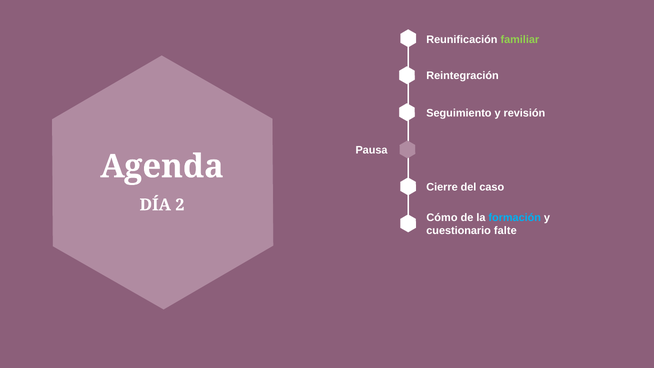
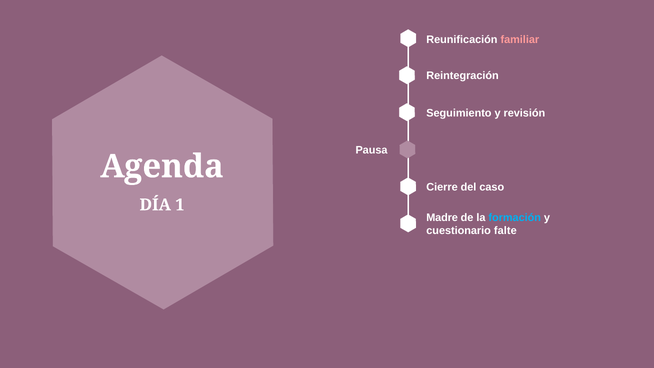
familiar colour: light green -> pink
2: 2 -> 1
Cómo: Cómo -> Madre
